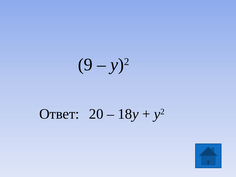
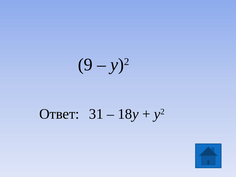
20: 20 -> 31
